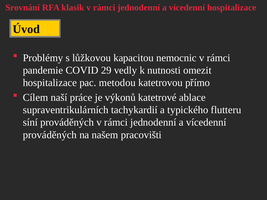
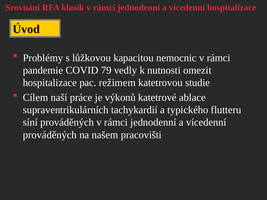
29: 29 -> 79
metodou: metodou -> režimem
přímo: přímo -> studie
